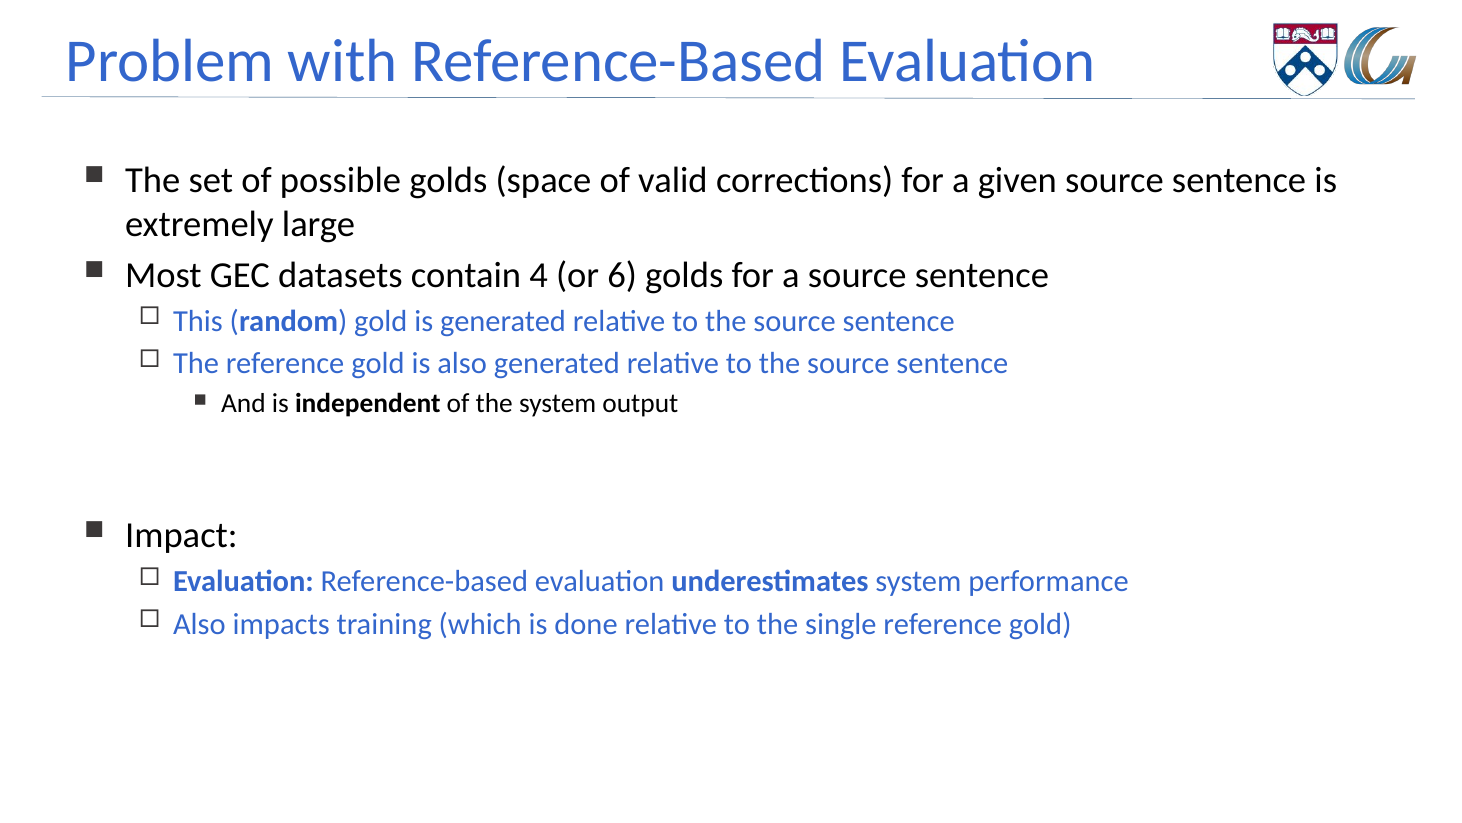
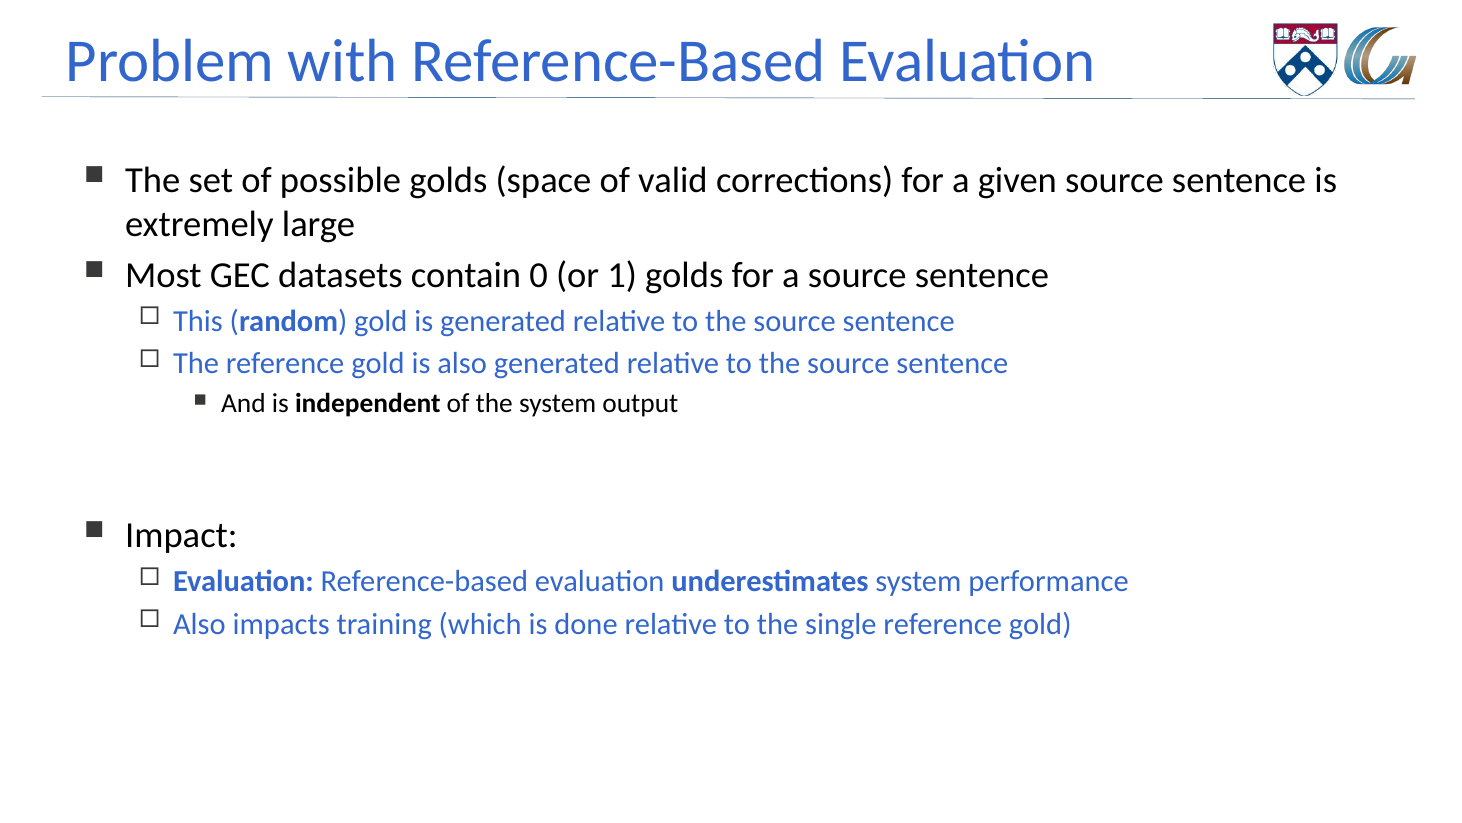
4: 4 -> 0
6: 6 -> 1
